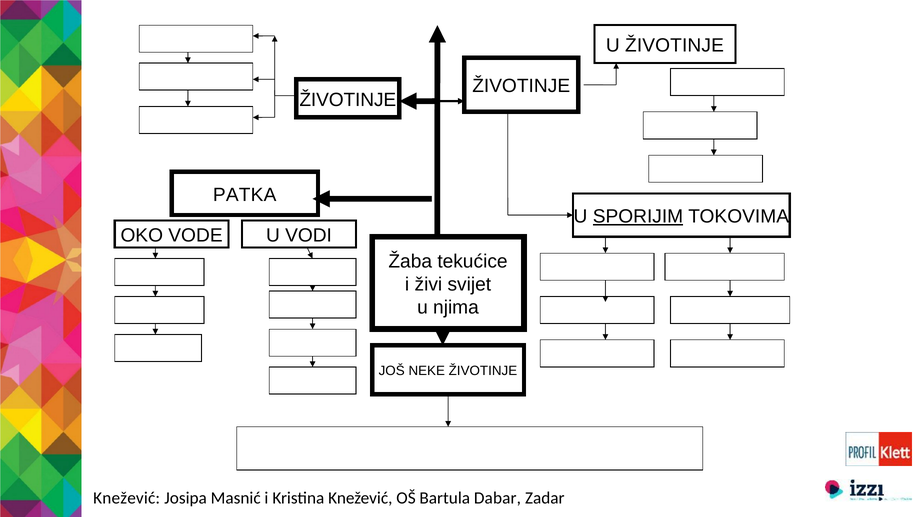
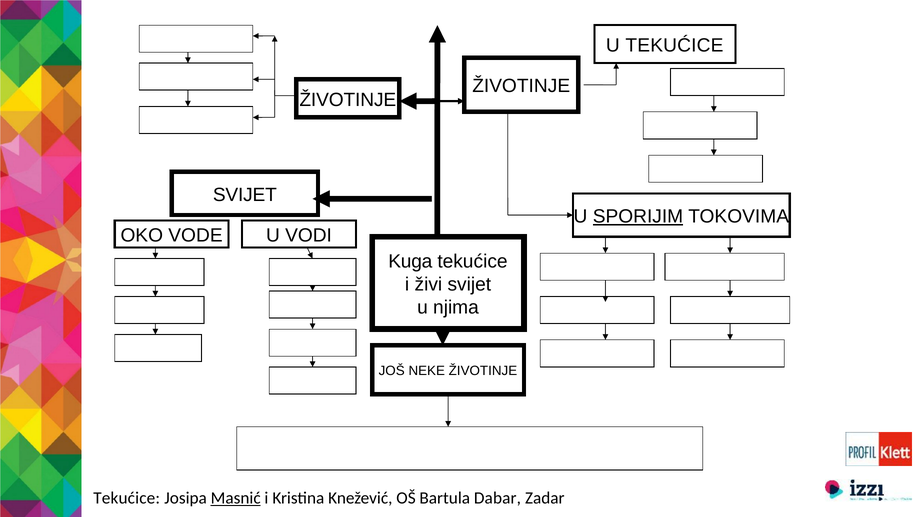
U ŽIVOTINJE: ŽIVOTINJE -> TEKUĆICE
PATKA at (245, 194): PATKA -> SVIJET
Žaba: Žaba -> Kuga
Knežević at (127, 498): Knežević -> Tekućice
Masnić underline: none -> present
